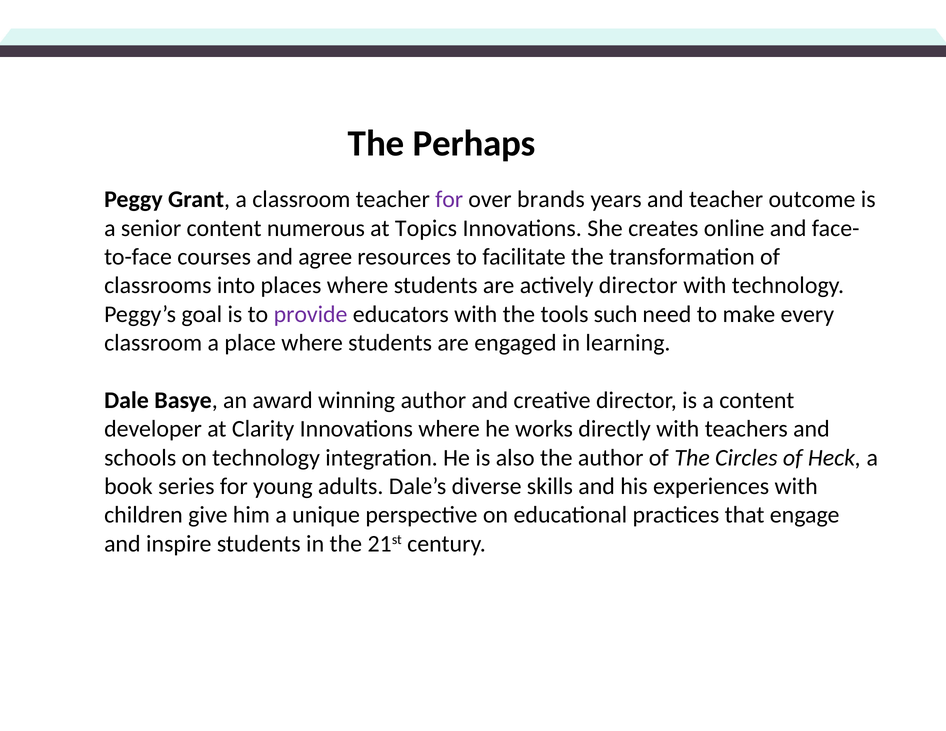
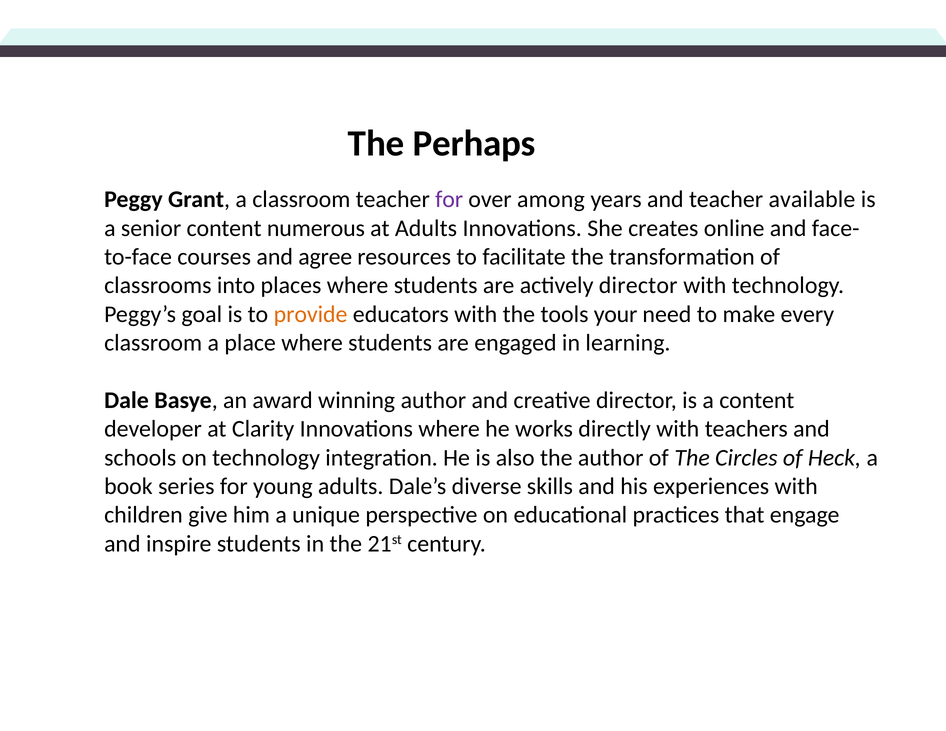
brands: brands -> among
outcome: outcome -> available
at Topics: Topics -> Adults
provide colour: purple -> orange
such: such -> your
